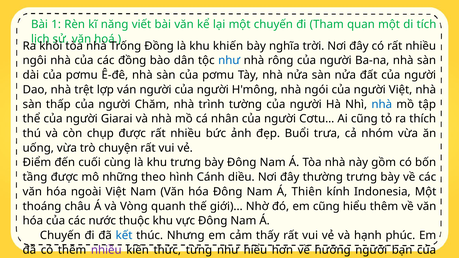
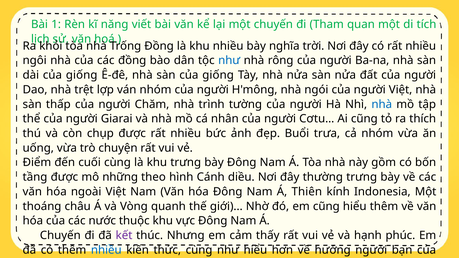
khu khiến: khiến -> nhiều
dài của pơmu: pơmu -> giống
sàn của pơmu: pơmu -> giống
ván người: người -> nhóm
kết colour: blue -> purple
nhiều at (106, 250) colour: purple -> blue
thức từng: từng -> cùng
